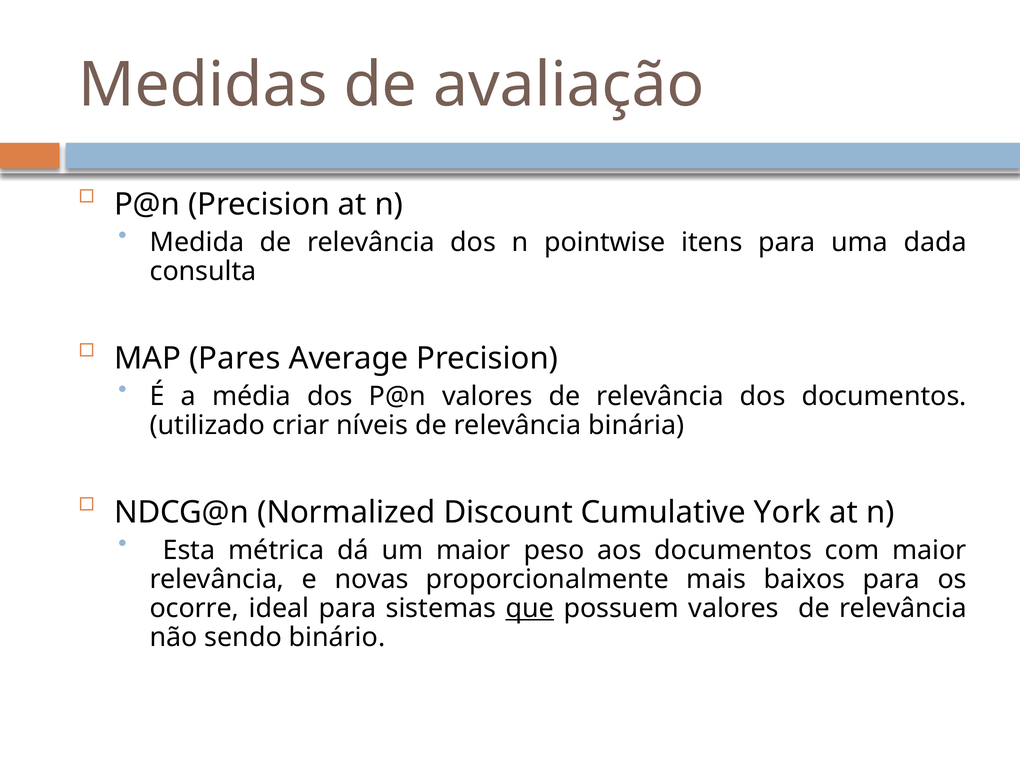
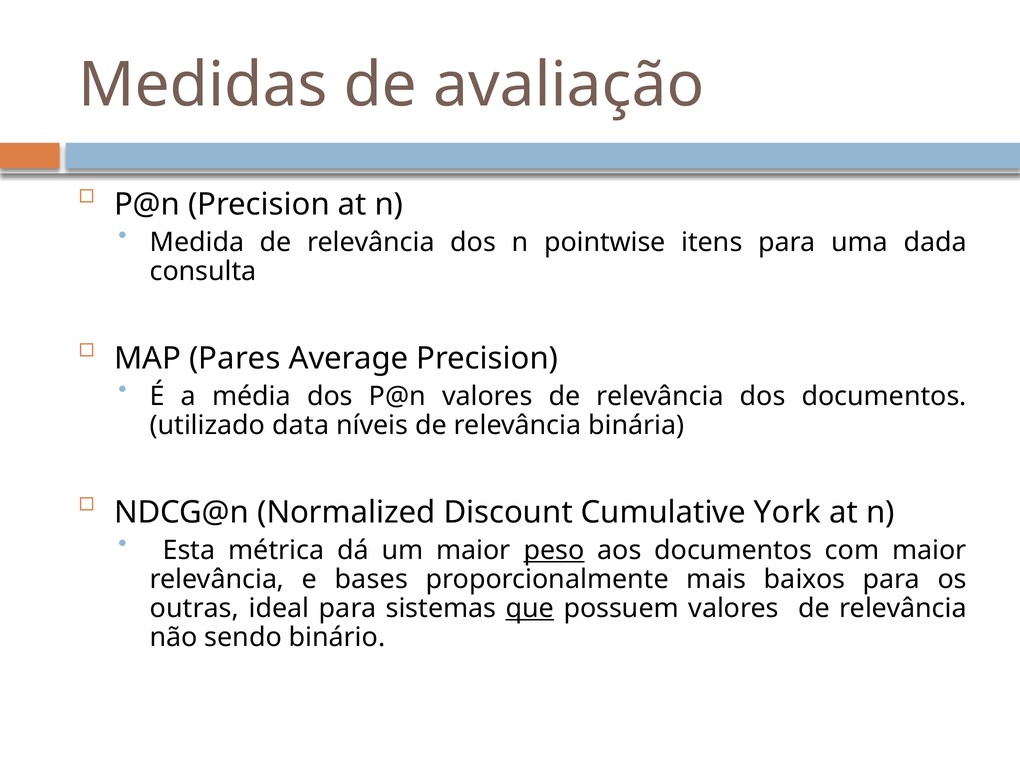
criar: criar -> data
peso underline: none -> present
novas: novas -> bases
ocorre: ocorre -> outras
